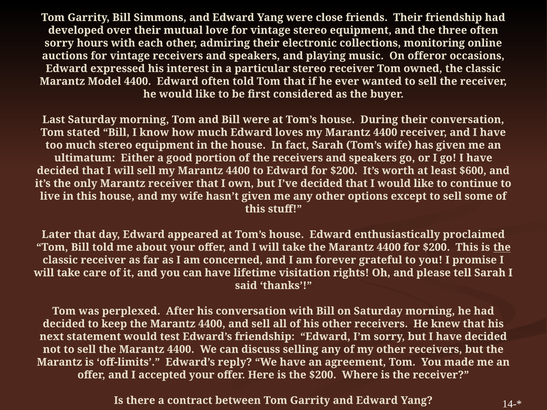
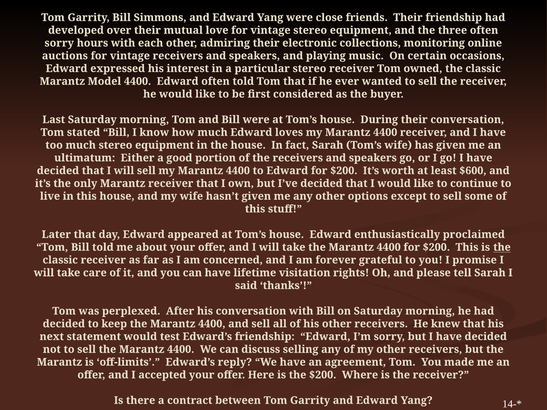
offeror: offeror -> certain
